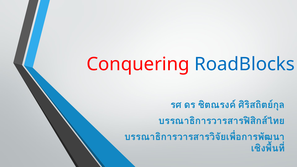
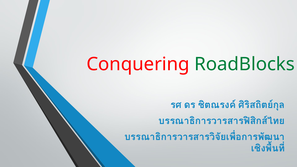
RoadBlocks colour: blue -> green
